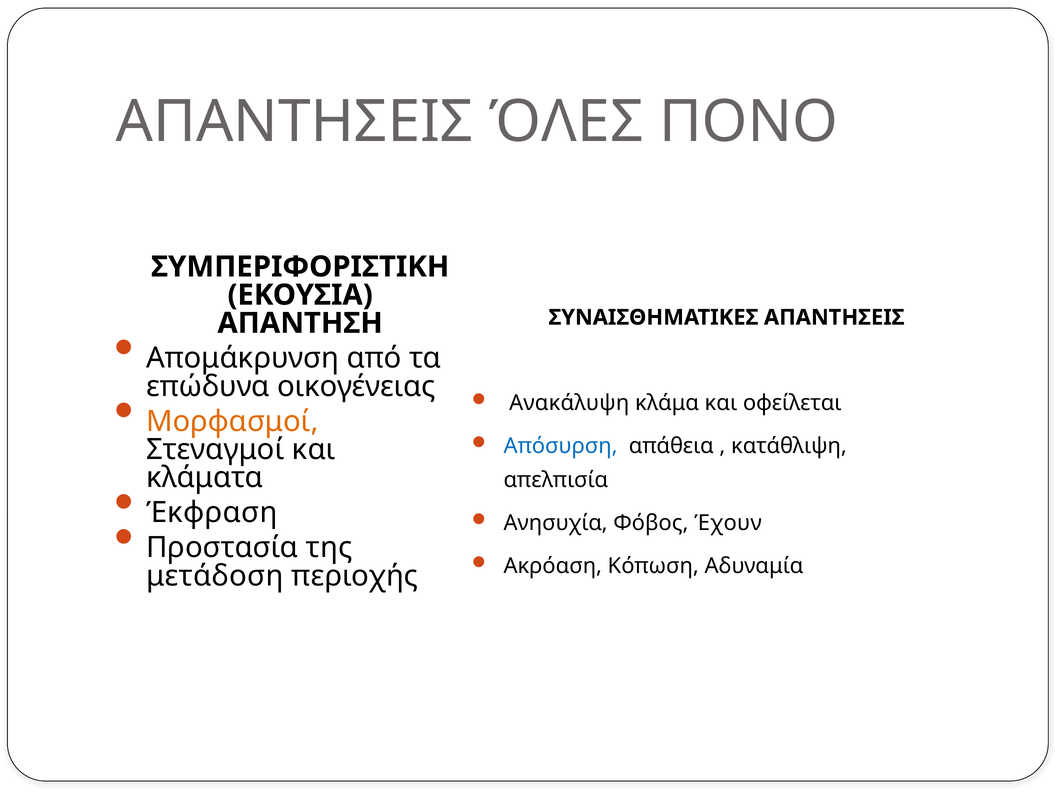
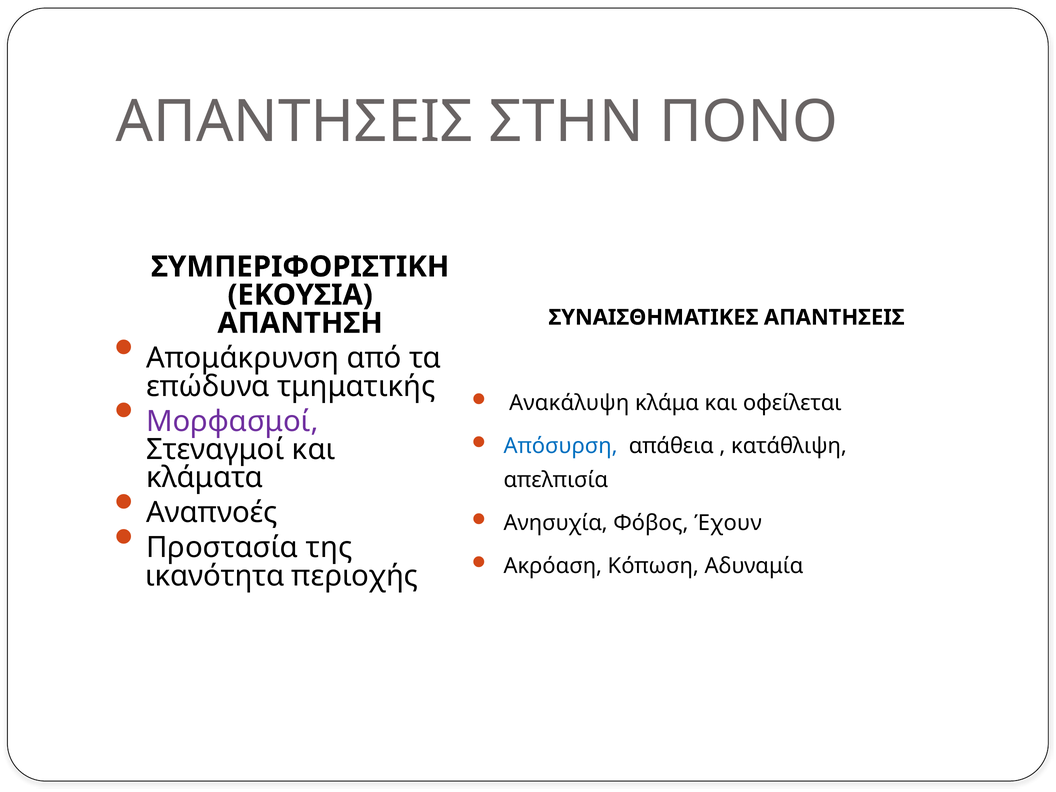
ΌΛΕΣ: ΌΛΕΣ -> ΣΤΗΝ
οικογένειας: οικογένειας -> τμηματικής
Μορφασμοί colour: orange -> purple
Έκφραση: Έκφραση -> Αναπνοές
μετάδοση: μετάδοση -> ικανότητα
